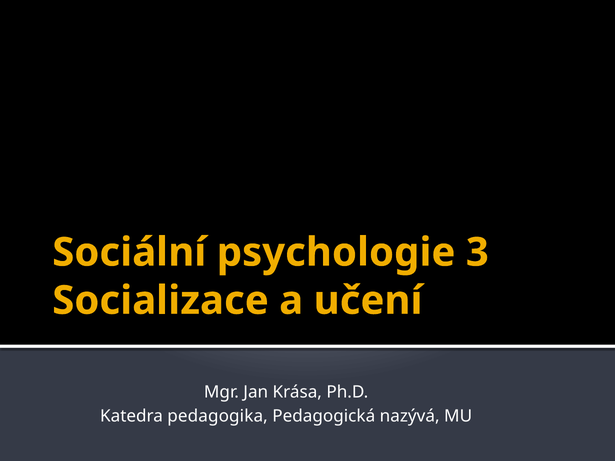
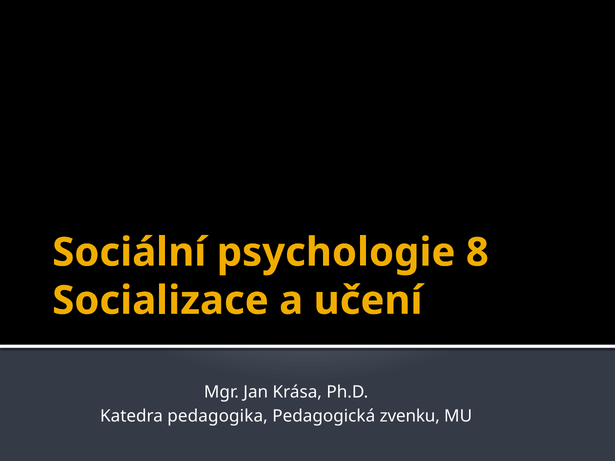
3: 3 -> 8
nazývá: nazývá -> zvenku
